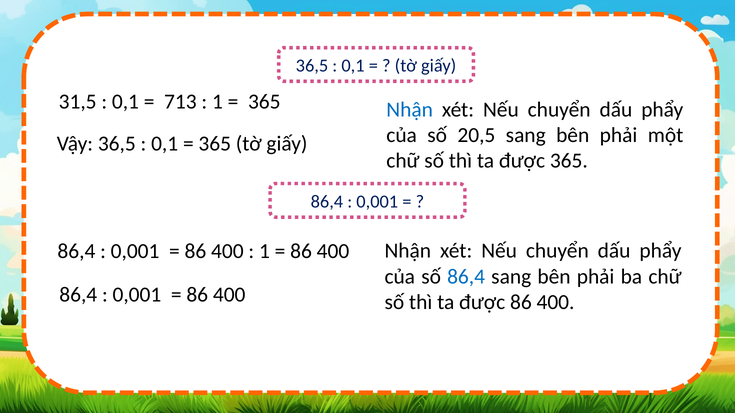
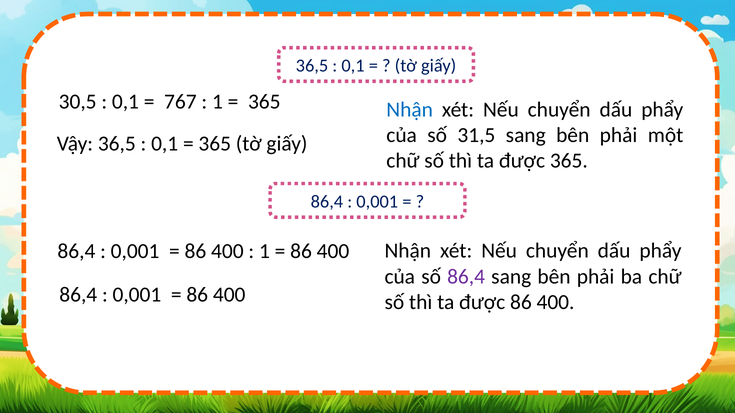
31,5: 31,5 -> 30,5
713: 713 -> 767
20,5: 20,5 -> 31,5
86,4 at (466, 277) colour: blue -> purple
